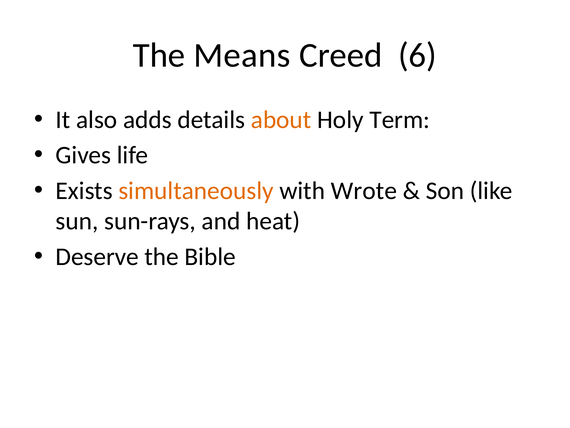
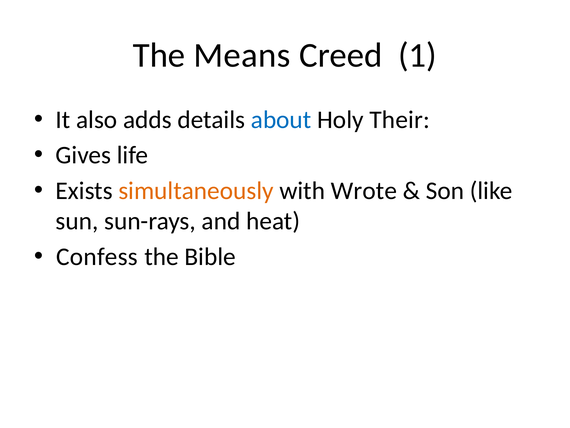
6: 6 -> 1
about colour: orange -> blue
Term: Term -> Their
Deserve: Deserve -> Confess
